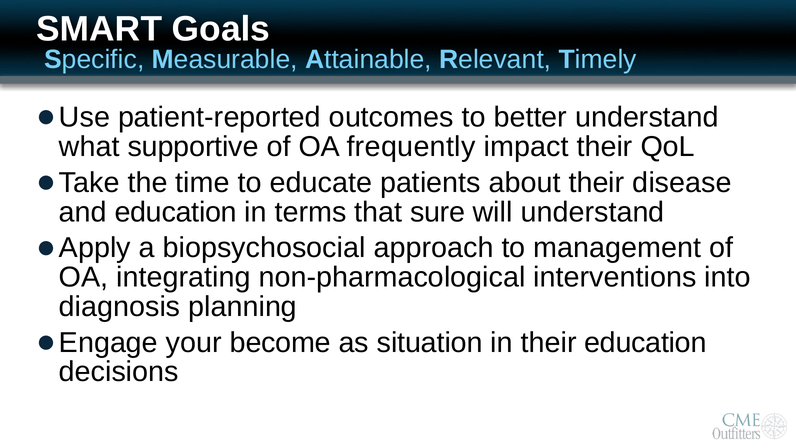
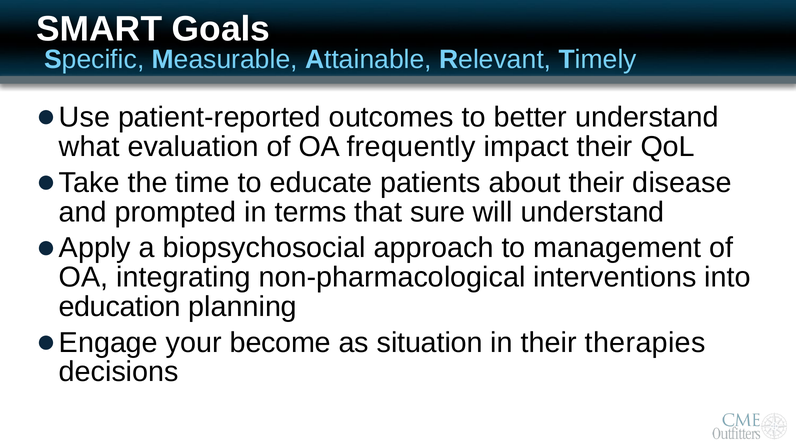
supportive: supportive -> evaluation
and education: education -> prompted
diagnosis: diagnosis -> education
their education: education -> therapies
